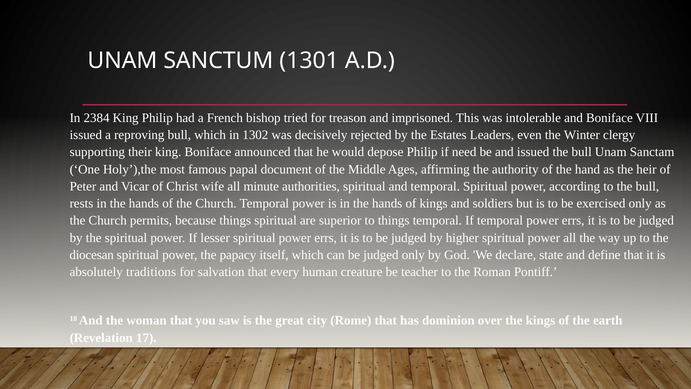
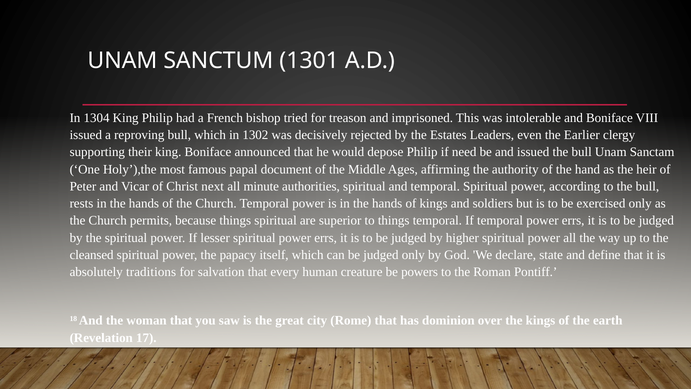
2384: 2384 -> 1304
Winter: Winter -> Earlier
wife: wife -> next
diocesan: diocesan -> cleansed
teacher: teacher -> powers
